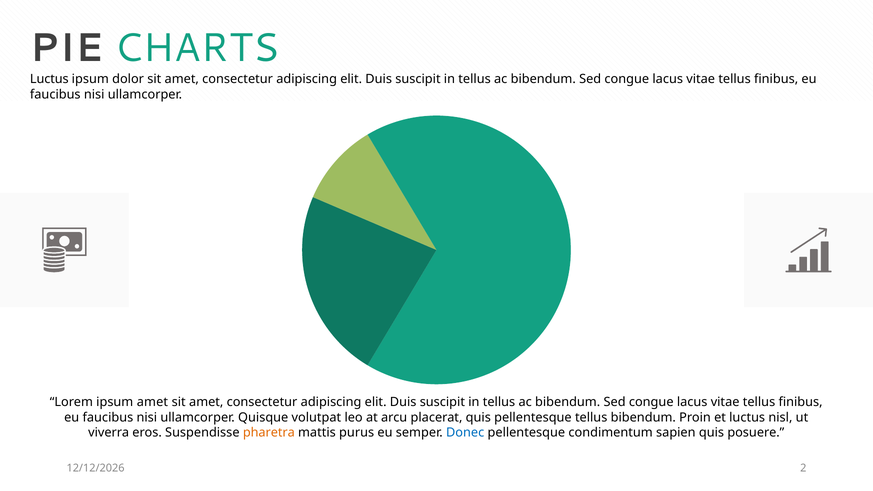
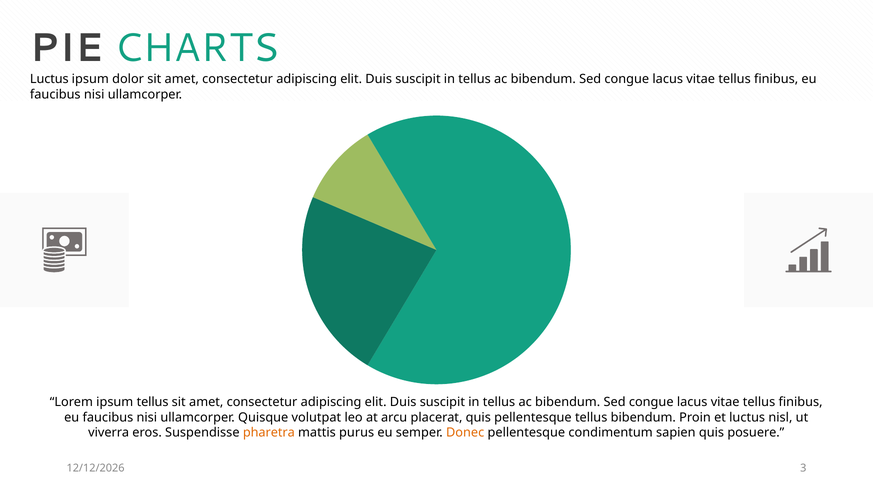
ipsum amet: amet -> tellus
Donec colour: blue -> orange
2: 2 -> 3
